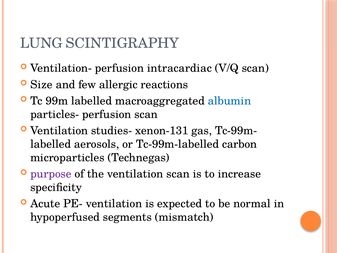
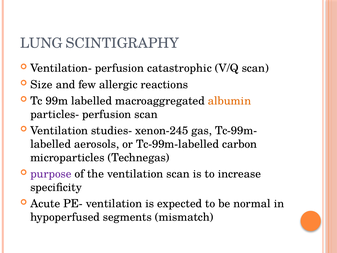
intracardiac: intracardiac -> catastrophic
albumin colour: blue -> orange
xenon-131: xenon-131 -> xenon-245
